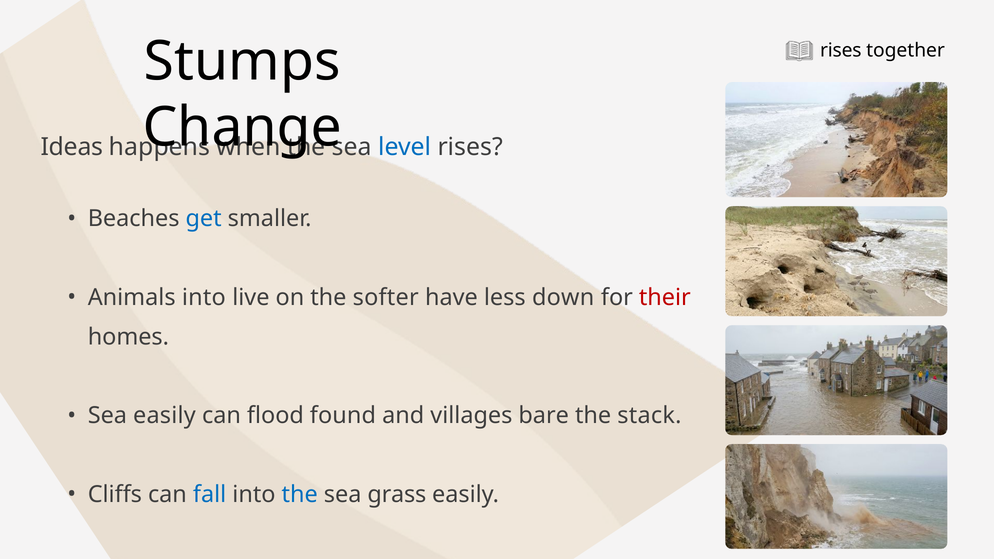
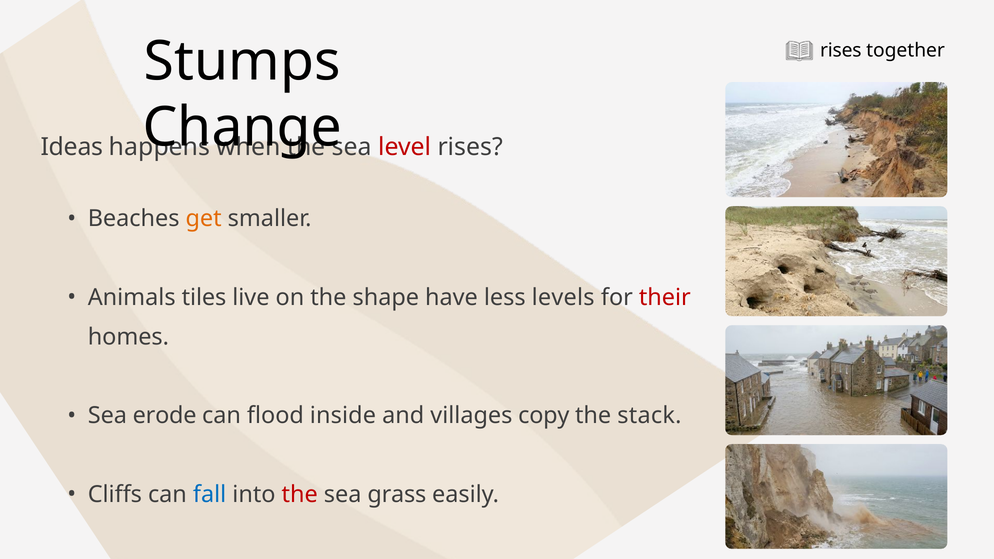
level colour: blue -> red
get colour: blue -> orange
Animals into: into -> tiles
softer: softer -> shape
down: down -> levels
Sea easily: easily -> erode
found: found -> inside
bare: bare -> copy
the at (300, 495) colour: blue -> red
